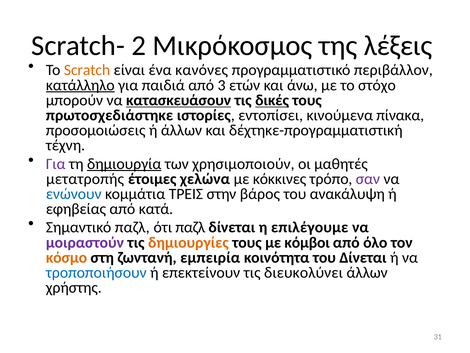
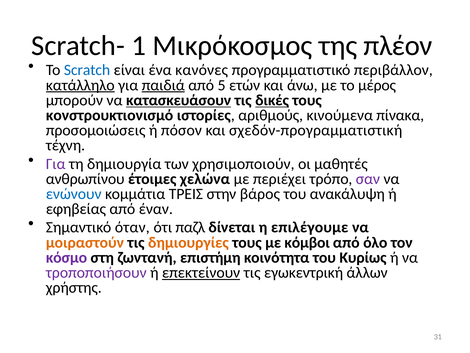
2: 2 -> 1
λέξεις: λέξεις -> πλέον
Scratch colour: orange -> blue
παιδιά underline: none -> present
3: 3 -> 5
στόχο: στόχο -> μέρος
πρωτοσχεδιάστηκε: πρωτοσχεδιάστηκε -> κονστρουκτιονισμό
εντοπίσει: εντοπίσει -> αριθμούς
ή άλλων: άλλων -> πόσον
δέχτηκε-προγραμματιστική: δέχτηκε-προγραμματιστική -> σχεδόν-προγραμματιστική
δημιουργία underline: present -> none
μετατροπής: μετατροπής -> ανθρωπίνου
κόκκινες: κόκκινες -> περιέχει
κατά: κατά -> έναν
Σημαντικό παζλ: παζλ -> όταν
μοιραστούν colour: purple -> orange
κόσμο colour: orange -> purple
εμπειρία: εμπειρία -> επιστήμη
του Δίνεται: Δίνεται -> Κυρίως
τροποποιήσουν colour: blue -> purple
επεκτείνουν underline: none -> present
διευκολύνει: διευκολύνει -> εγωκεντρική
